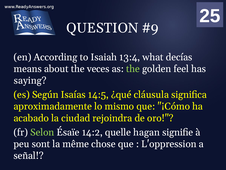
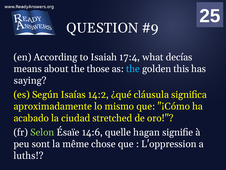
13:4: 13:4 -> 17:4
veces: veces -> those
the at (133, 69) colour: light green -> light blue
feel: feel -> this
14:5: 14:5 -> 14:2
rejoindra: rejoindra -> stretched
14:2: 14:2 -> 14:6
señal: señal -> luths
